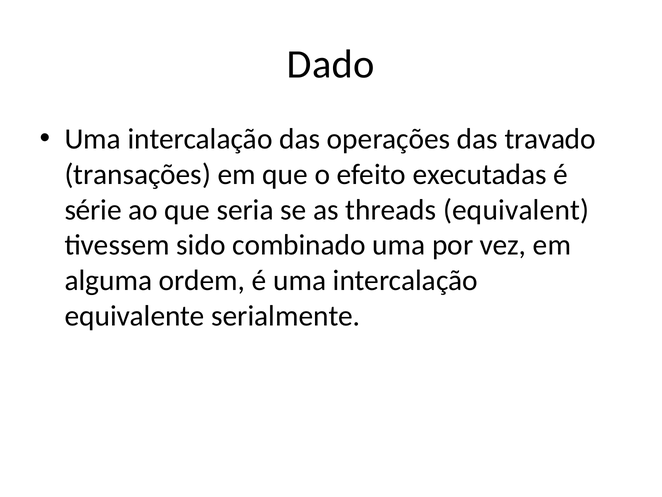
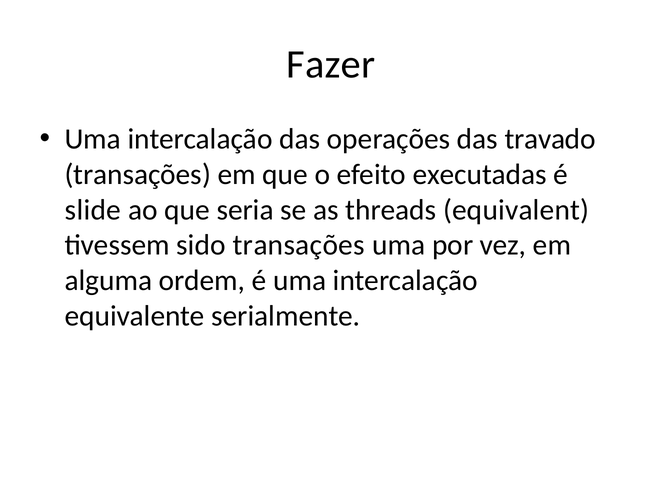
Dado: Dado -> Fazer
série: série -> slide
sido combinado: combinado -> transações
